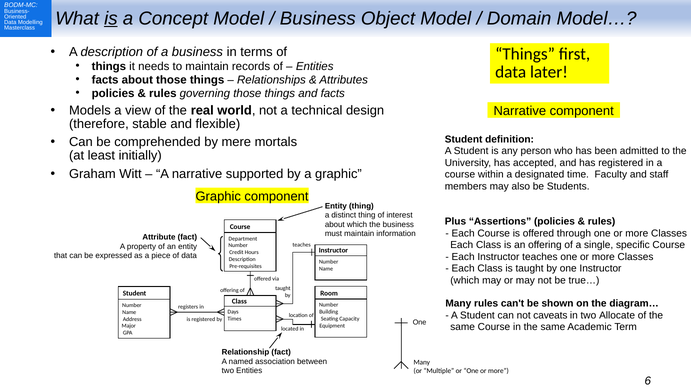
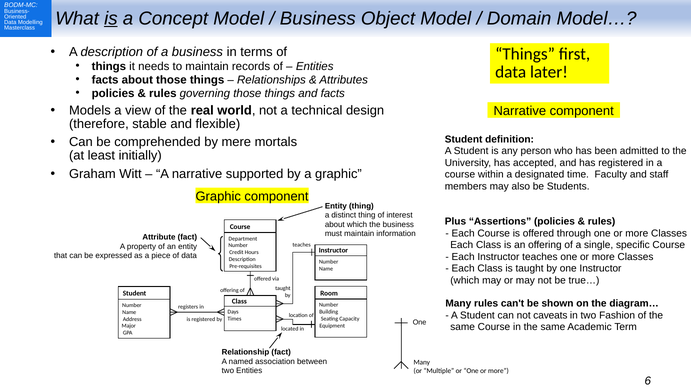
Allocate: Allocate -> Fashion
